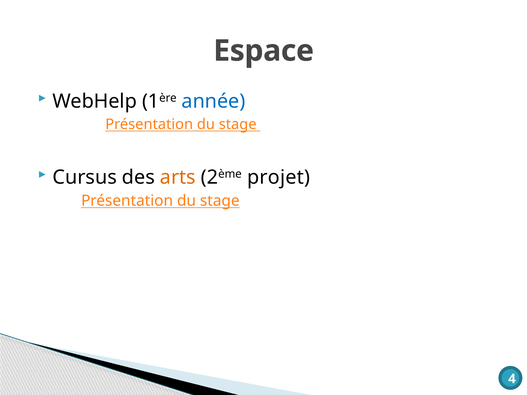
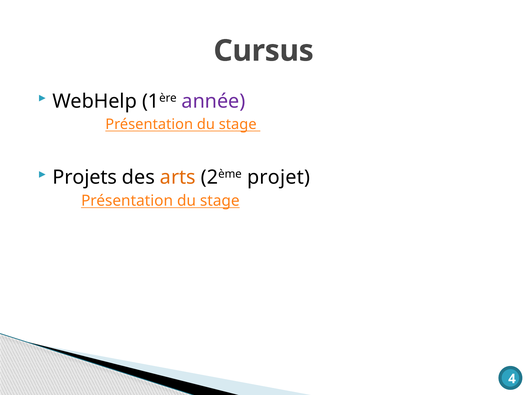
Espace: Espace -> Cursus
année colour: blue -> purple
Cursus: Cursus -> Projets
